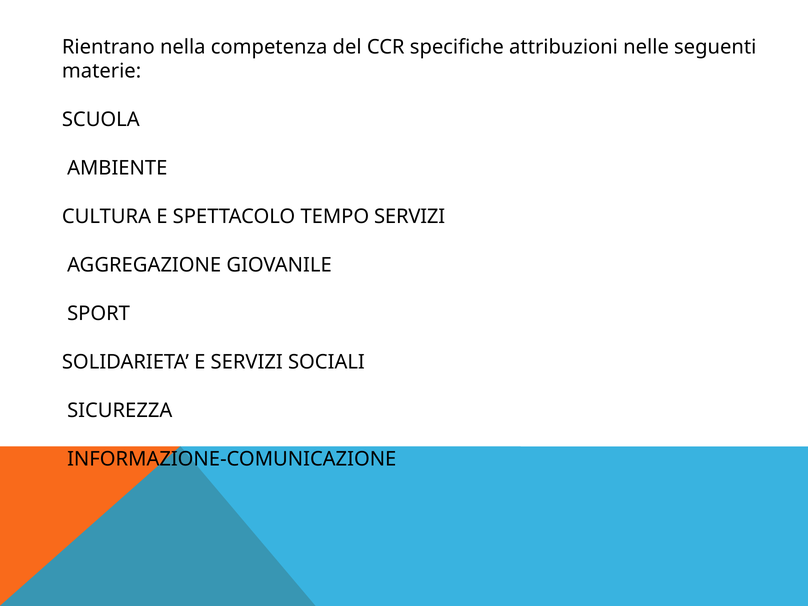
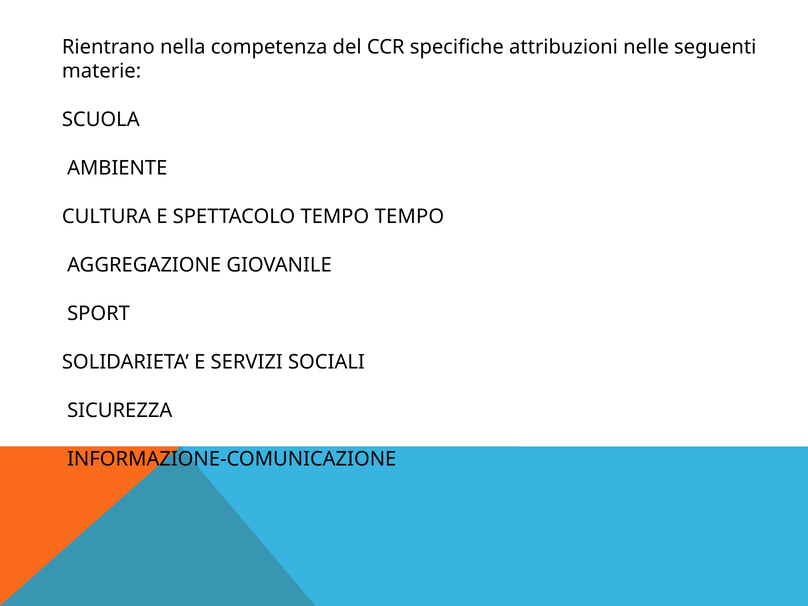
TEMPO SERVIZI: SERVIZI -> TEMPO
